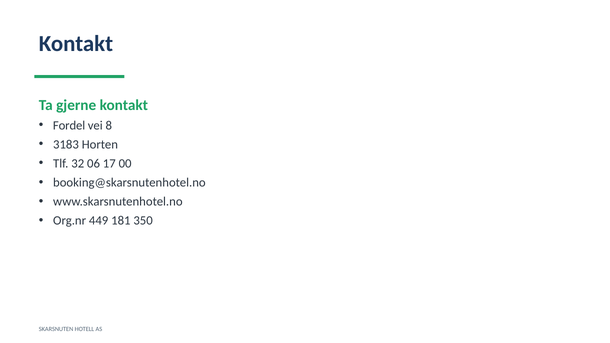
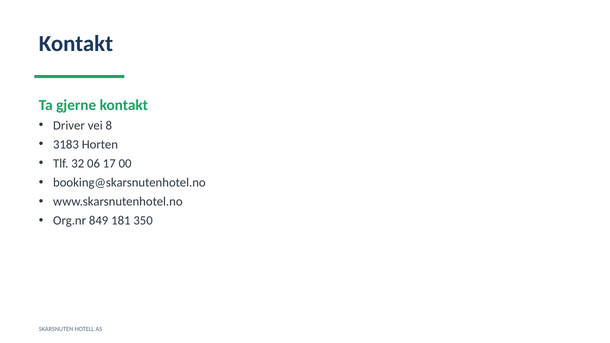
Fordel: Fordel -> Driver
449: 449 -> 849
